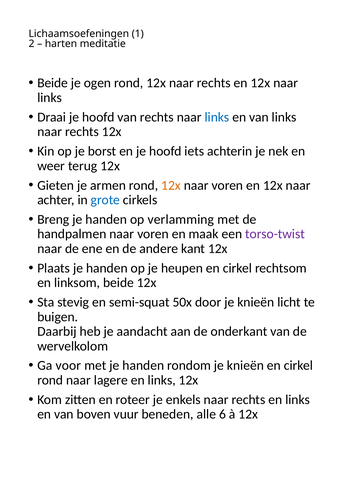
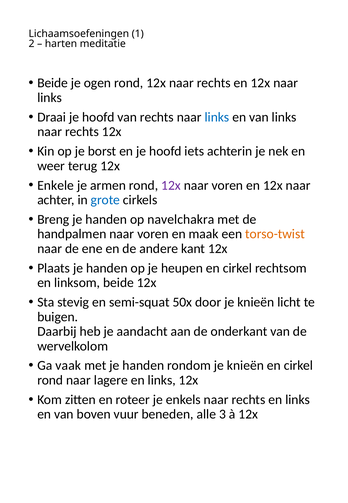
Gieten: Gieten -> Enkele
12x at (171, 185) colour: orange -> purple
verlamming: verlamming -> navelchakra
torso-twist colour: purple -> orange
voor: voor -> vaak
6: 6 -> 3
